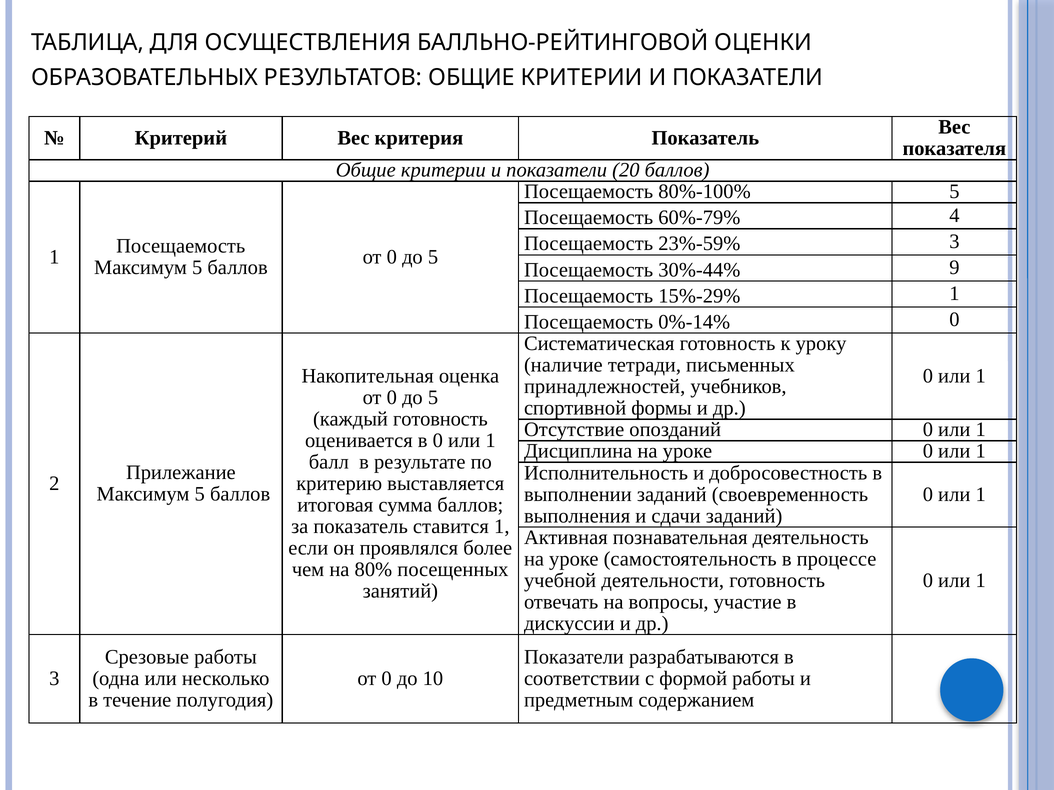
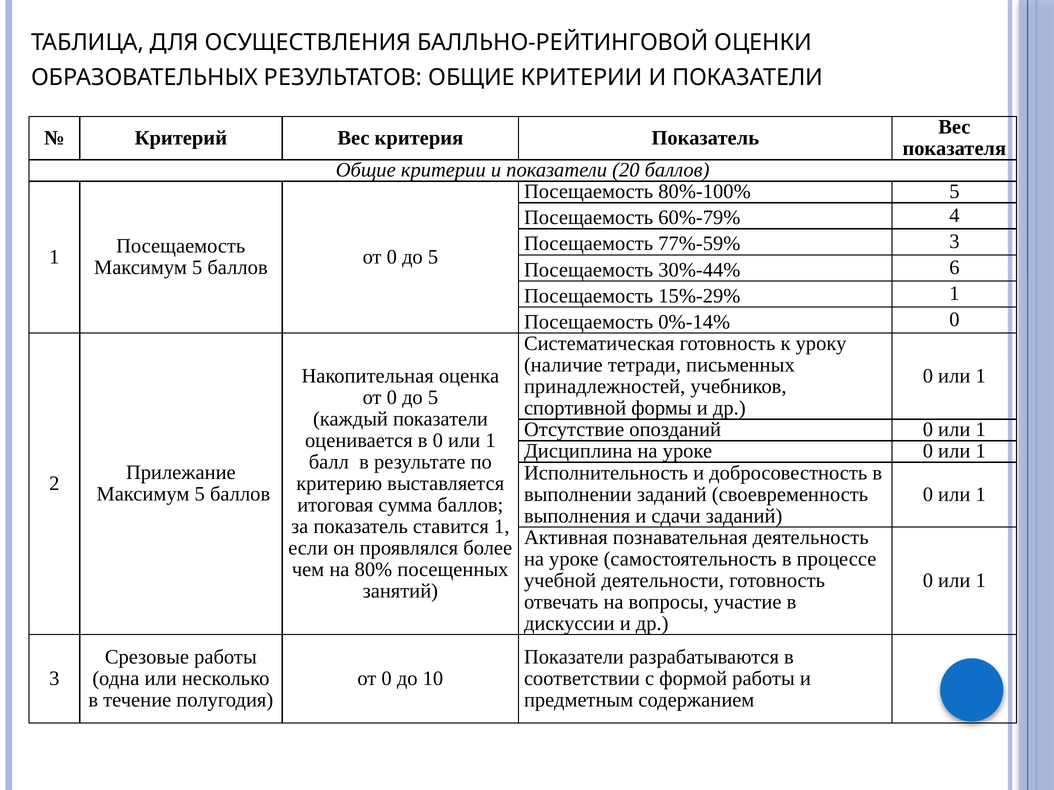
23%-59%: 23%-59% -> 77%-59%
9: 9 -> 6
каждый готовность: готовность -> показатели
